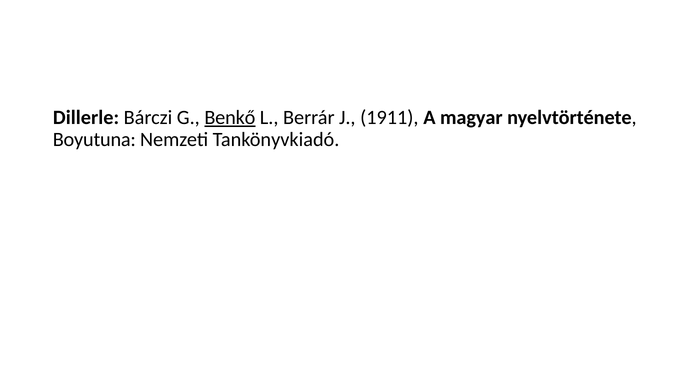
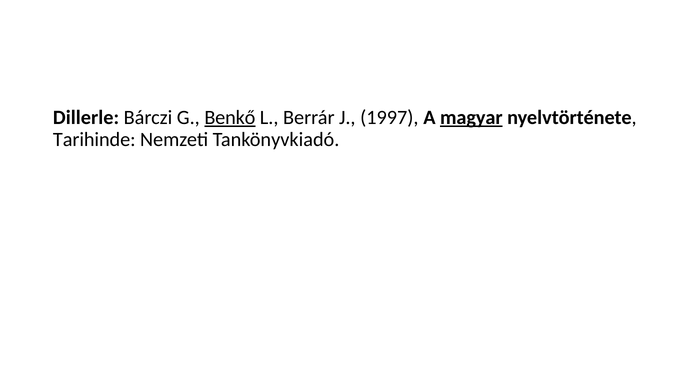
1911: 1911 -> 1997
magyar underline: none -> present
Boyutuna: Boyutuna -> Tarihinde
